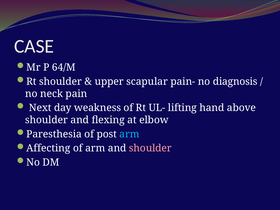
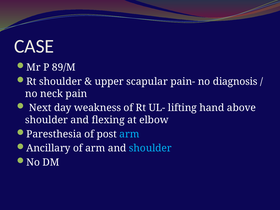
64/M: 64/M -> 89/M
Affecting: Affecting -> Ancillary
shoulder at (150, 148) colour: pink -> light blue
